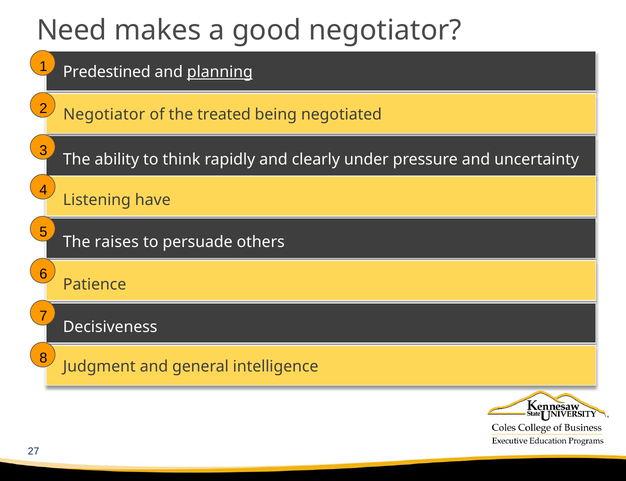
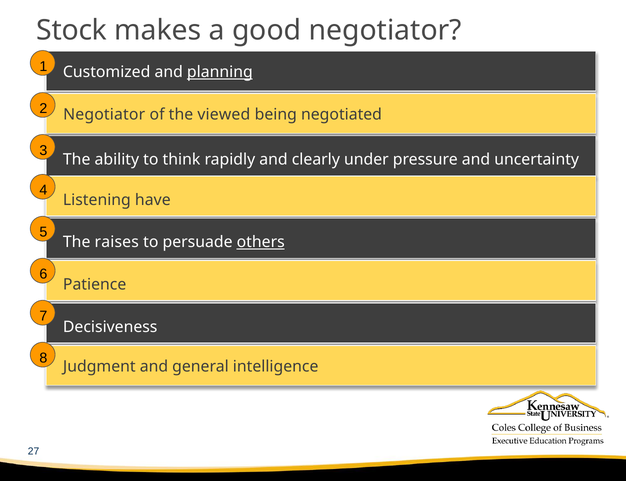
Need: Need -> Stock
Predestined: Predestined -> Customized
treated: treated -> viewed
others underline: none -> present
